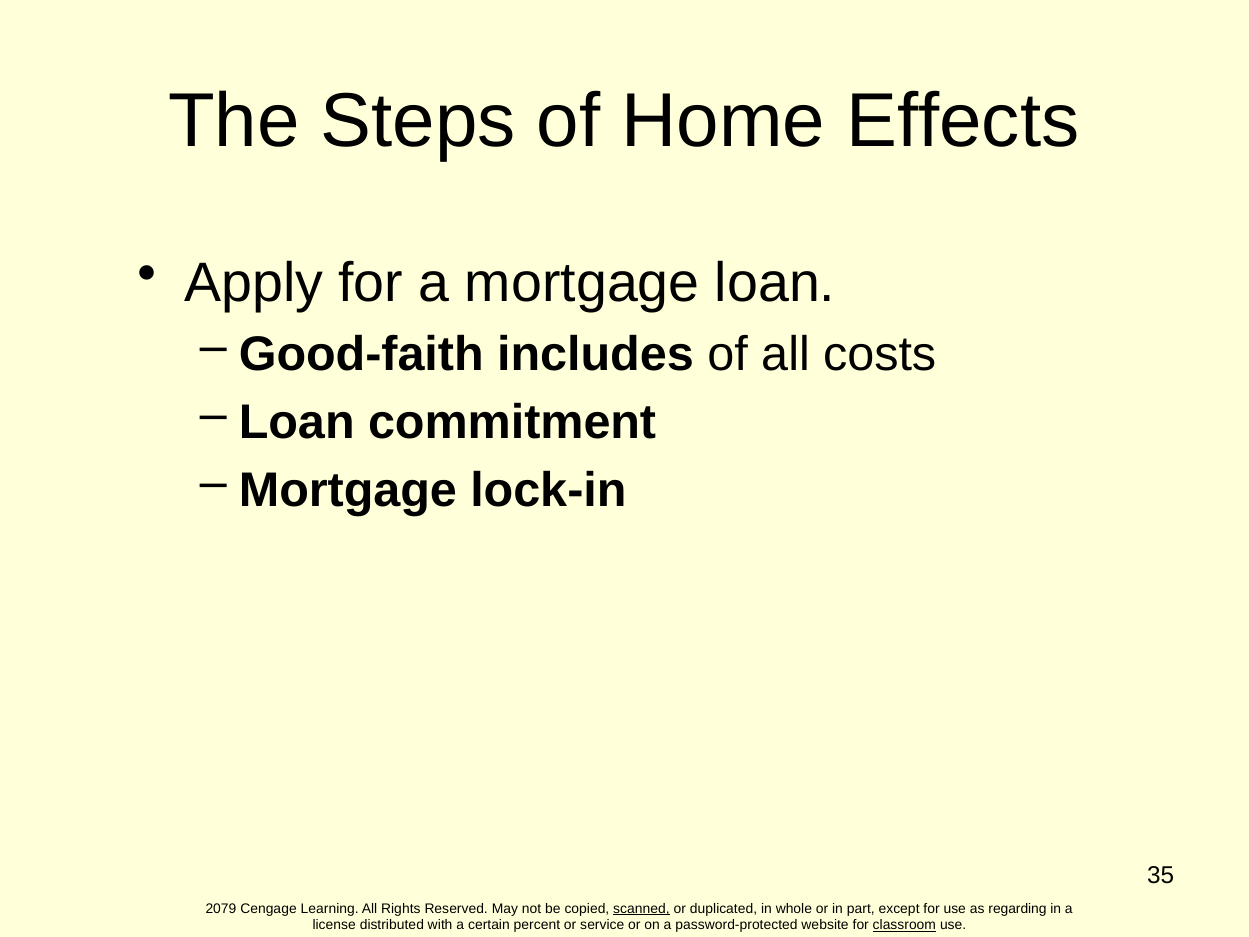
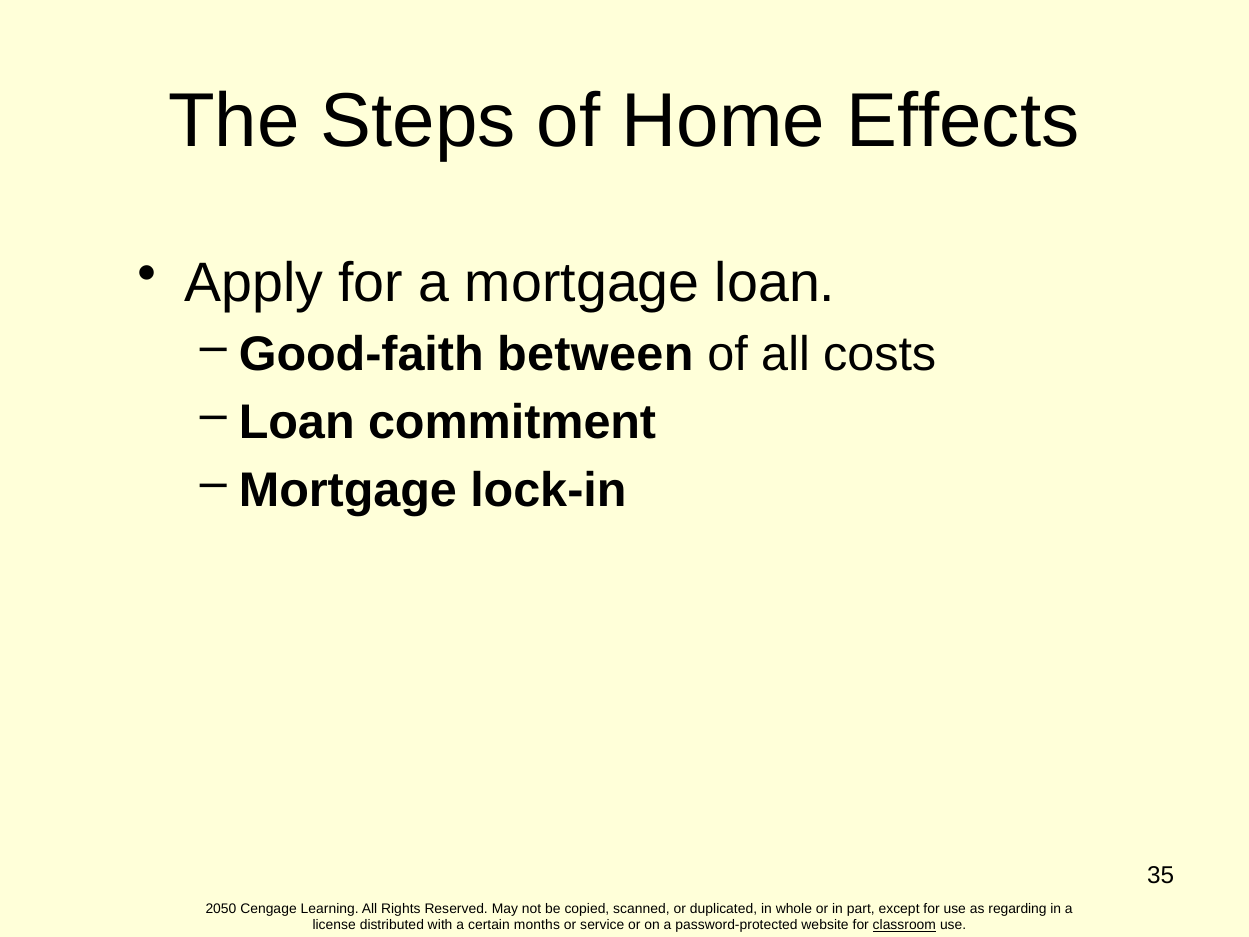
includes: includes -> between
2079: 2079 -> 2050
scanned underline: present -> none
percent: percent -> months
